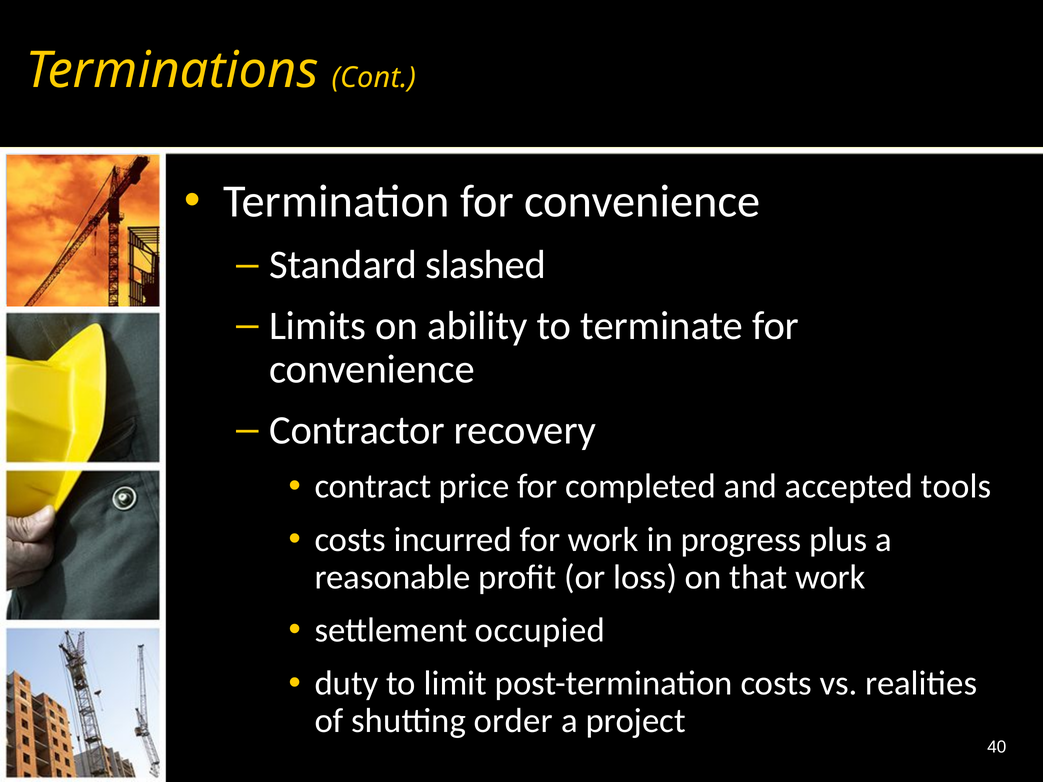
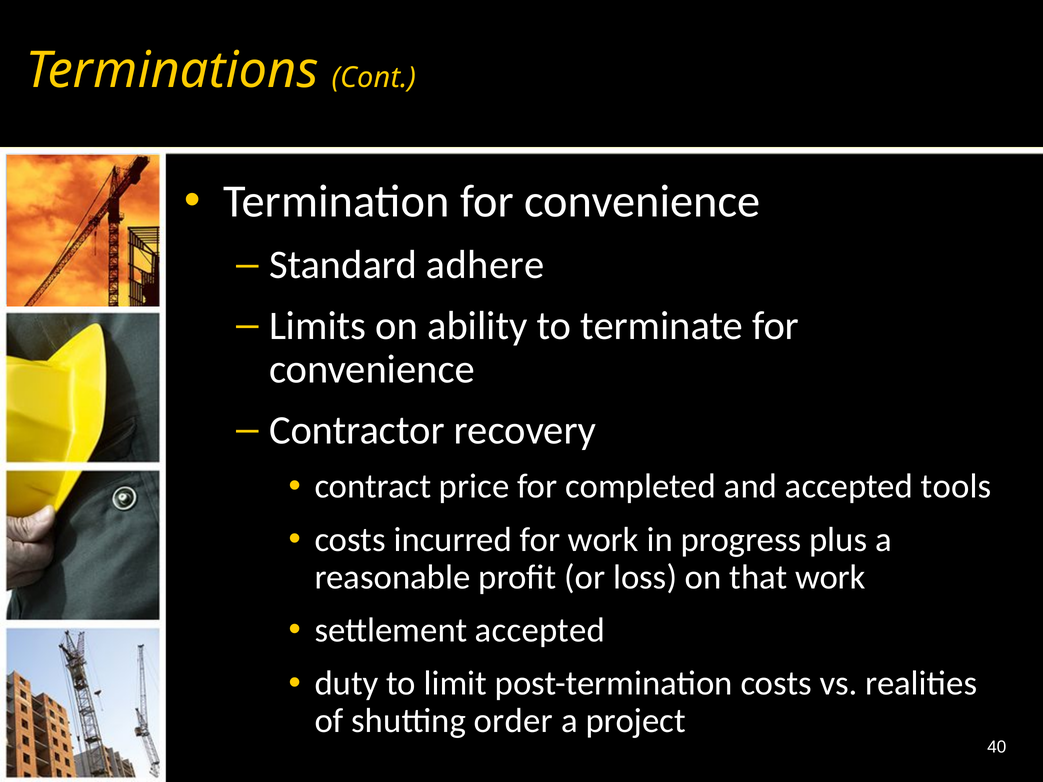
slashed: slashed -> adhere
settlement occupied: occupied -> accepted
